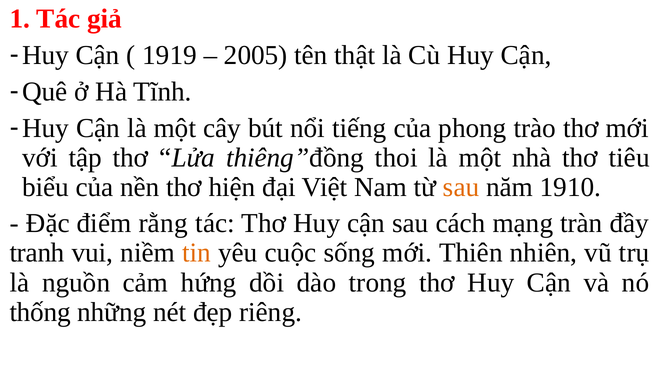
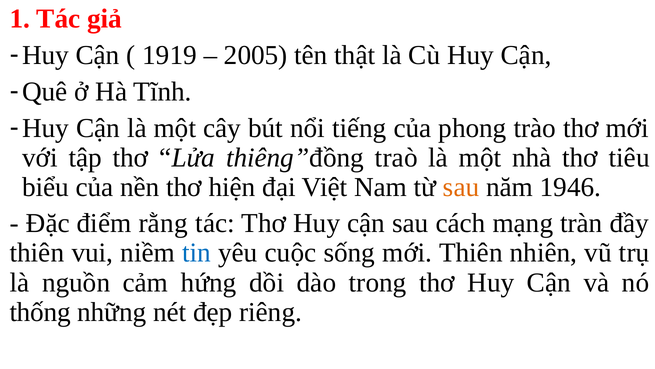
thoi: thoi -> traò
1910: 1910 -> 1946
tranh at (37, 253): tranh -> thiên
tin colour: orange -> blue
